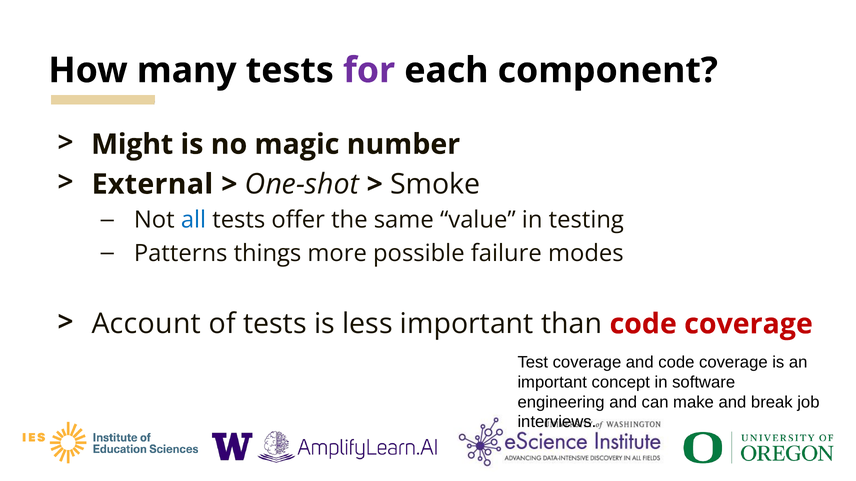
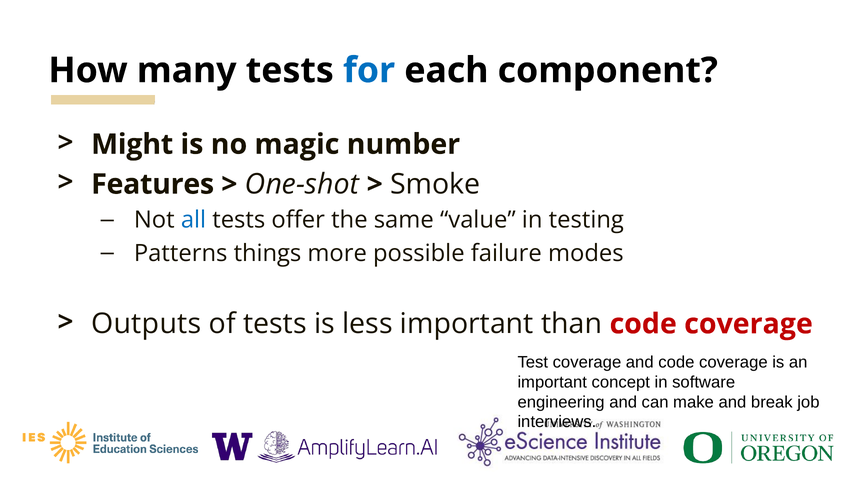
for colour: purple -> blue
External: External -> Features
Account: Account -> Outputs
